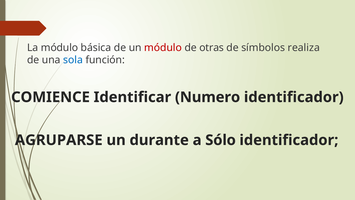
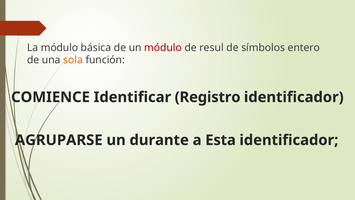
otras: otras -> resul
realiza: realiza -> entero
sola colour: blue -> orange
Numero: Numero -> Registro
Sólo: Sólo -> Esta
